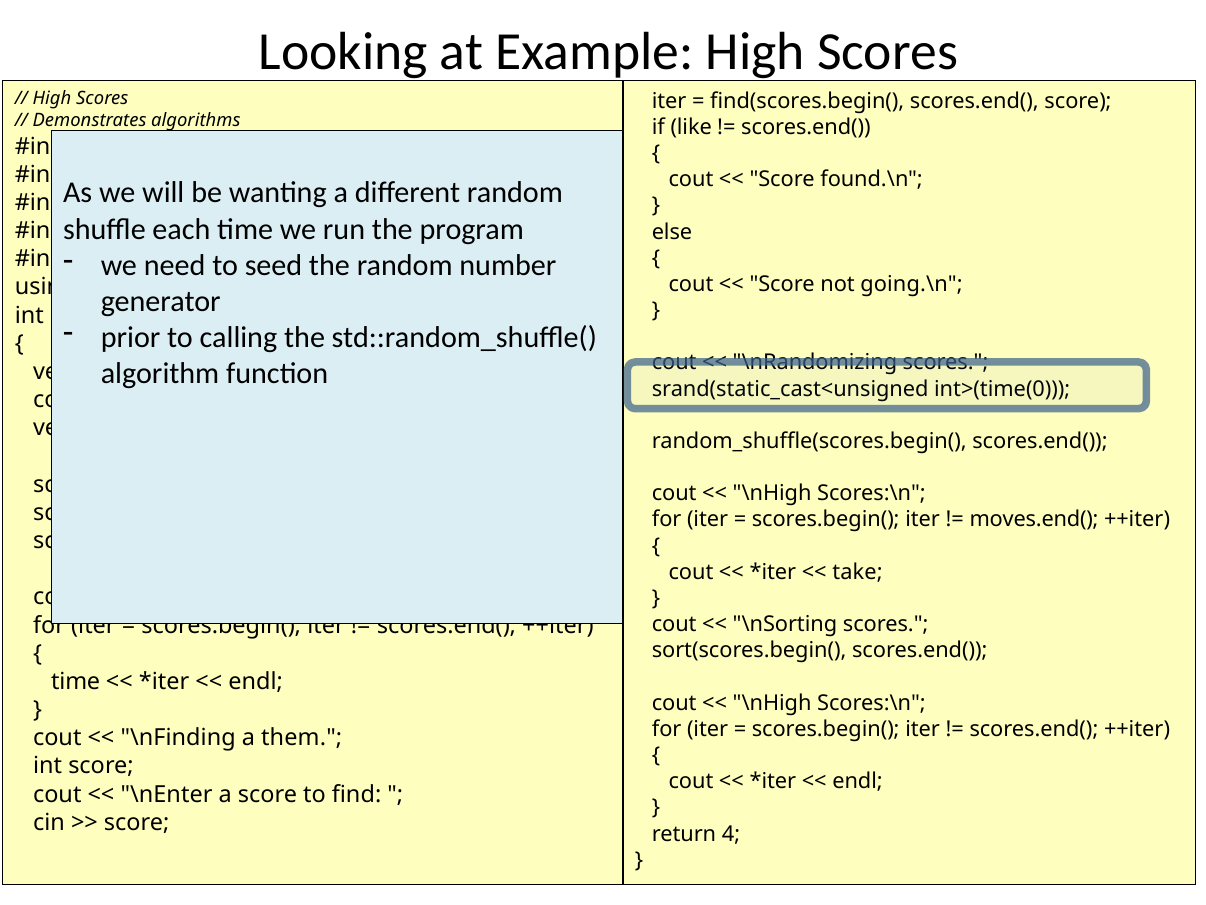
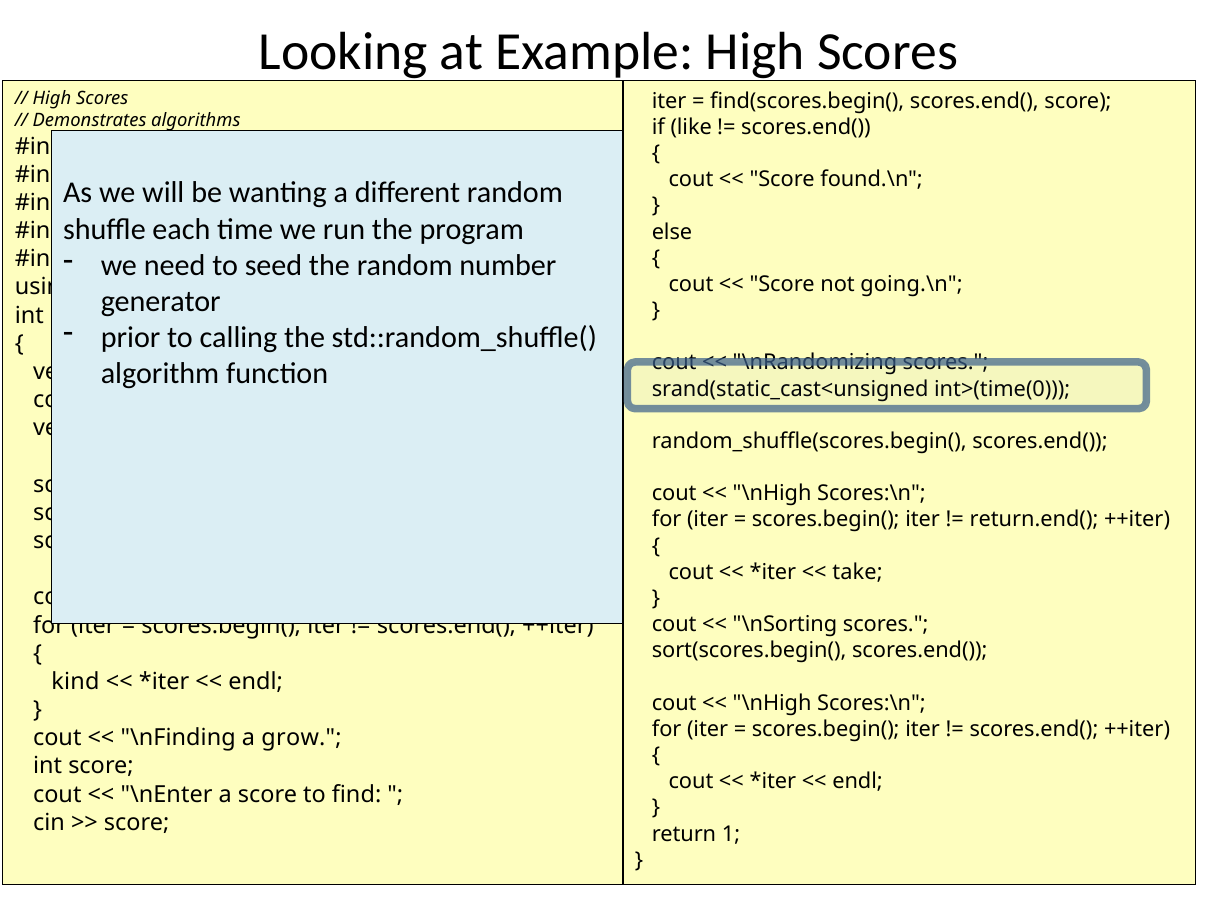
moves.end(: moves.end( -> return.end(
time at (76, 681): time -> kind
them: them -> grow
4: 4 -> 1
